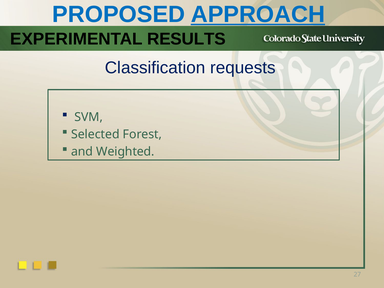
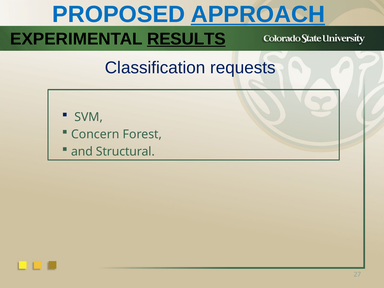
RESULTS underline: none -> present
Selected: Selected -> Concern
Weighted: Weighted -> Structural
